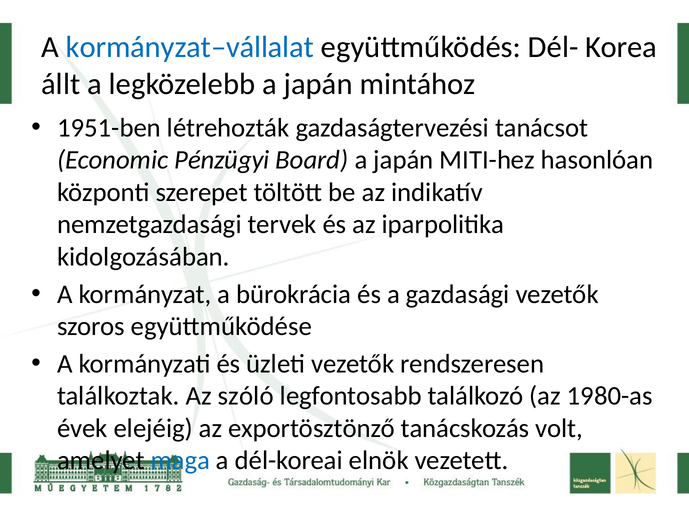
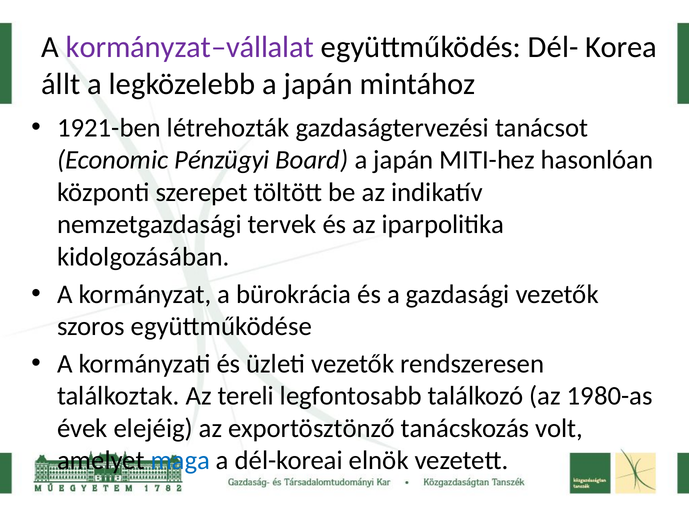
kormányzat–vállalat colour: blue -> purple
1951-ben: 1951-ben -> 1921-ben
szóló: szóló -> tereli
